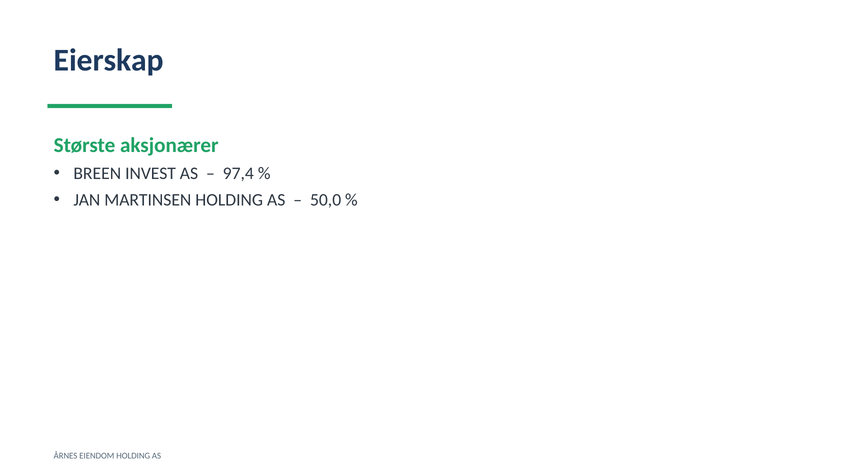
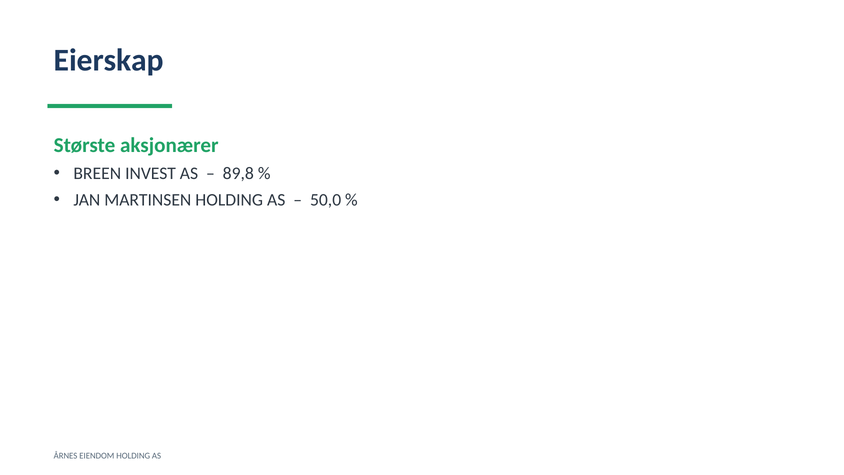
97,4: 97,4 -> 89,8
